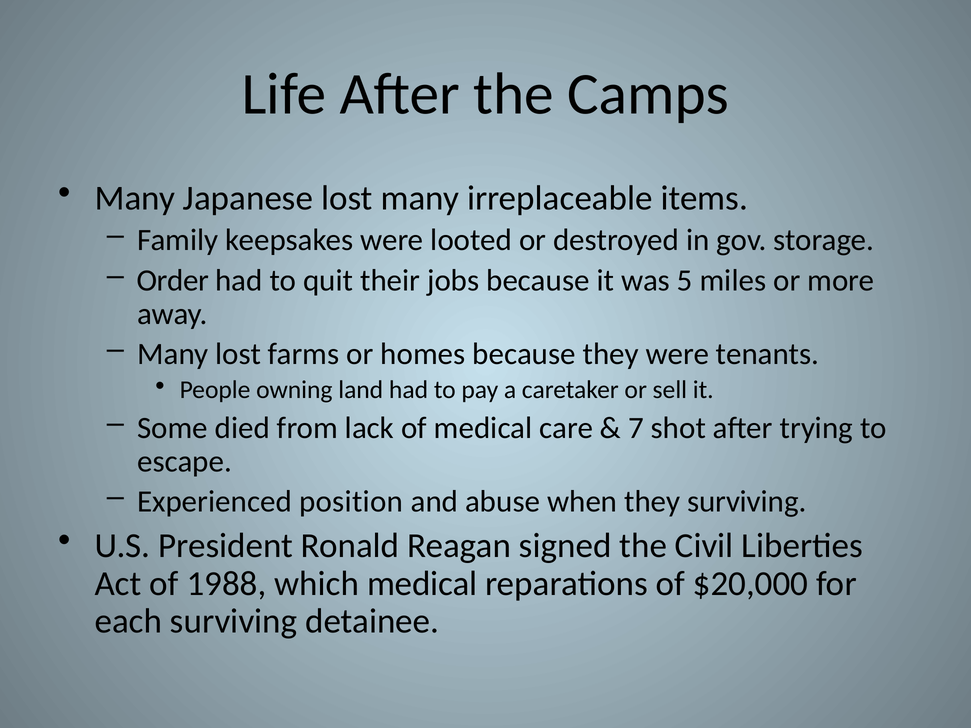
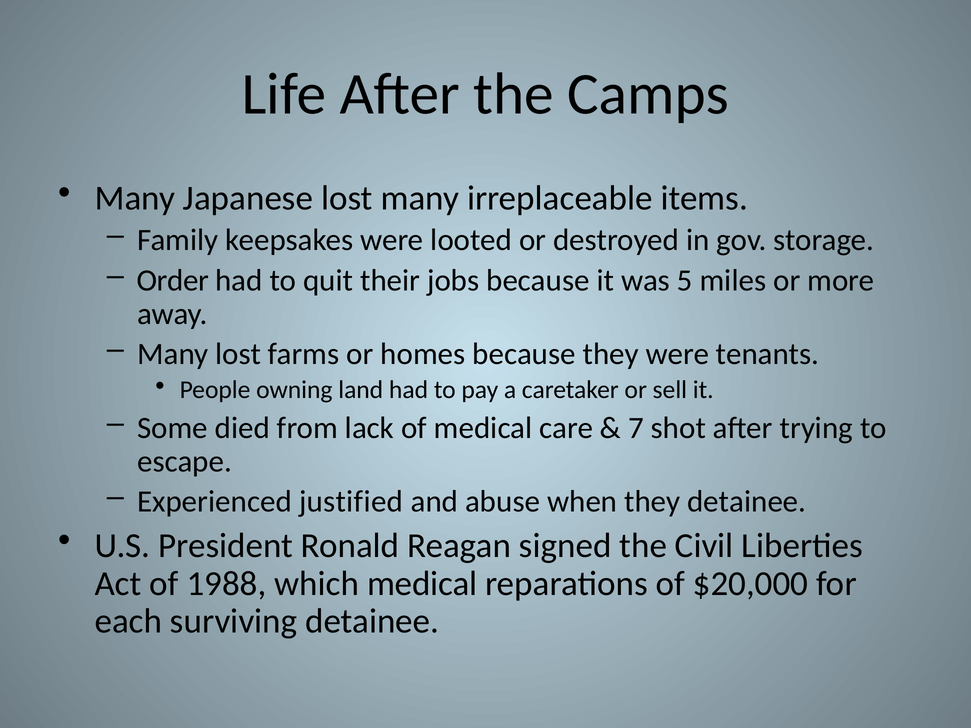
position: position -> justified
they surviving: surviving -> detainee
